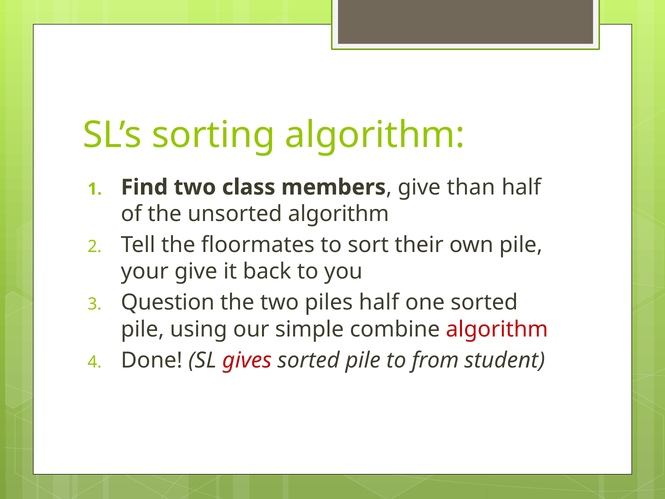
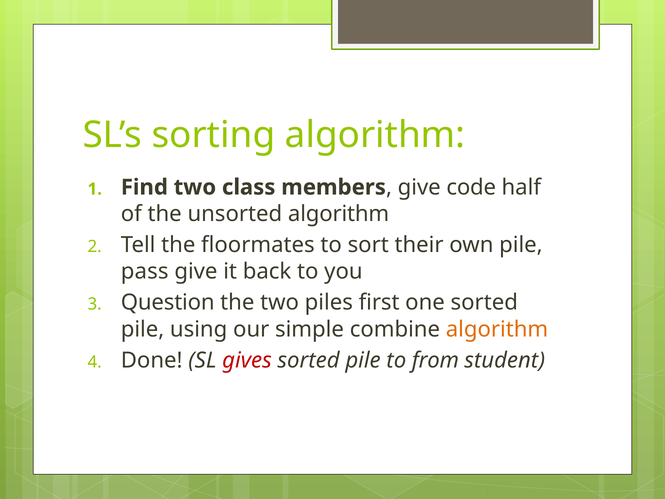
than: than -> code
your: your -> pass
piles half: half -> first
algorithm at (497, 329) colour: red -> orange
